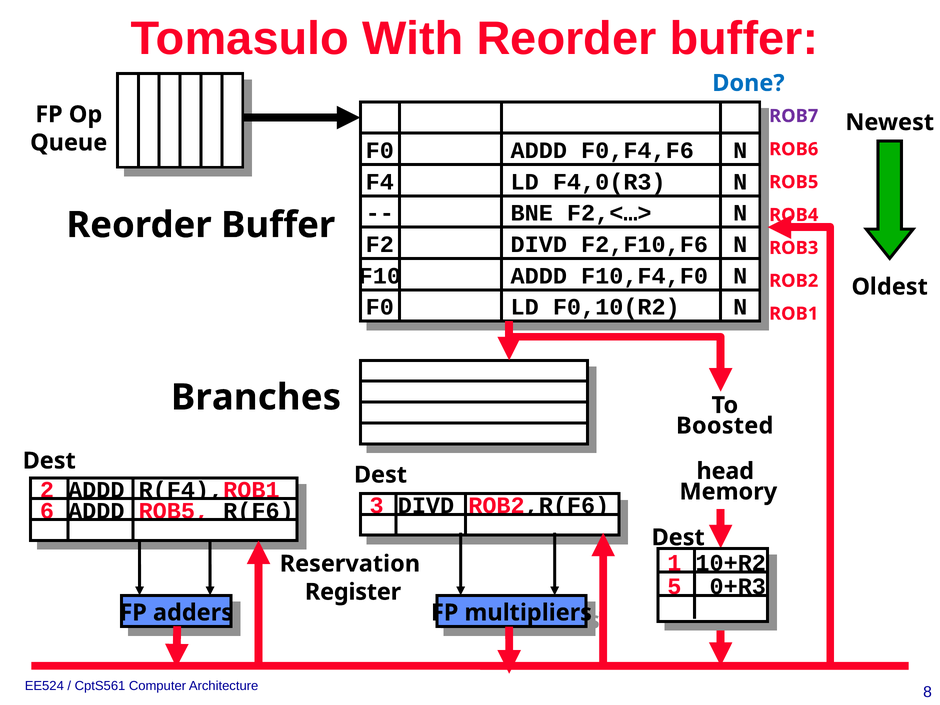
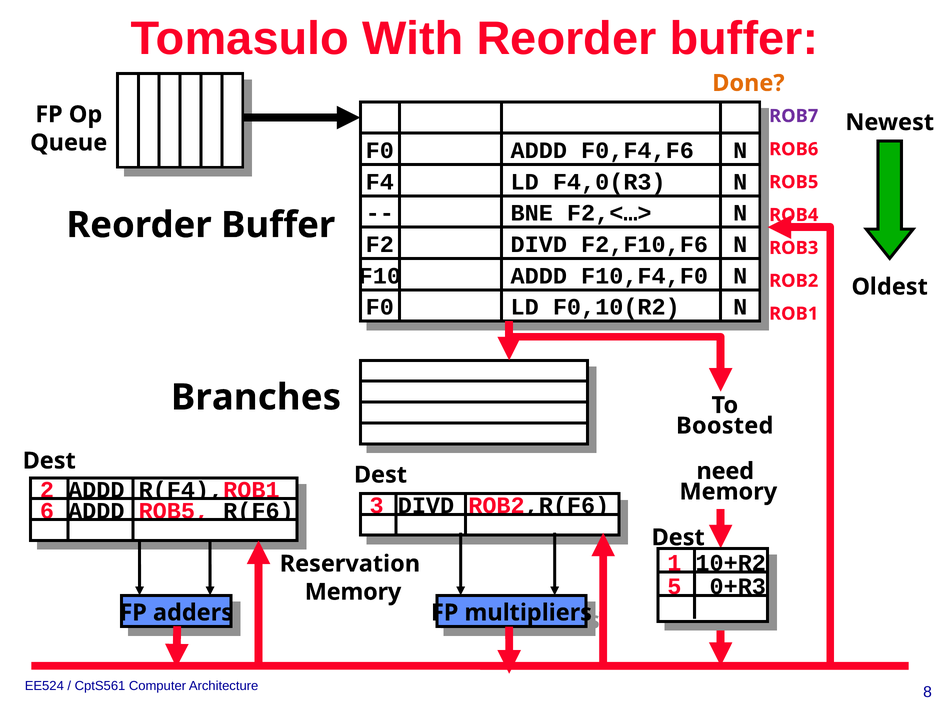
Done colour: blue -> orange
head: head -> need
Register at (353, 592): Register -> Memory
